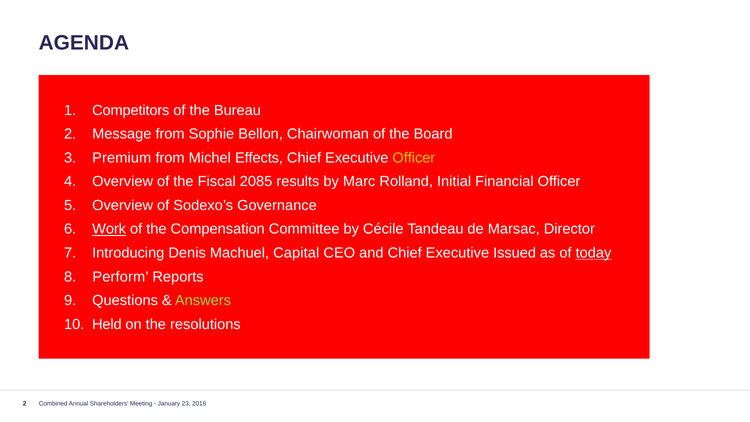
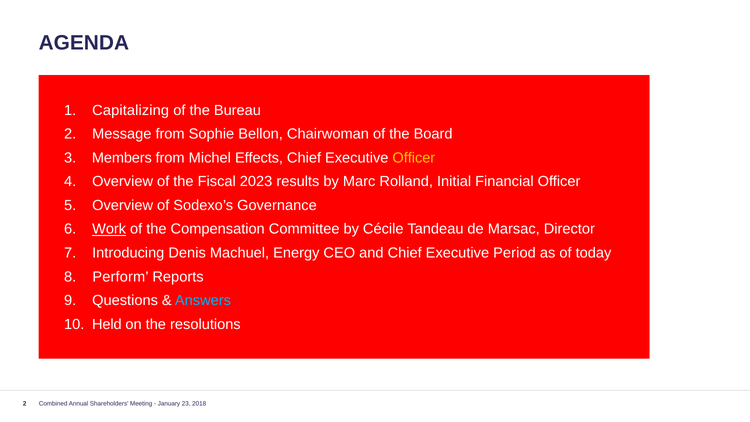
Competitors: Competitors -> Capitalizing
Premium: Premium -> Members
2085: 2085 -> 2023
Capital: Capital -> Energy
Issued: Issued -> Period
today underline: present -> none
Answers colour: light green -> light blue
